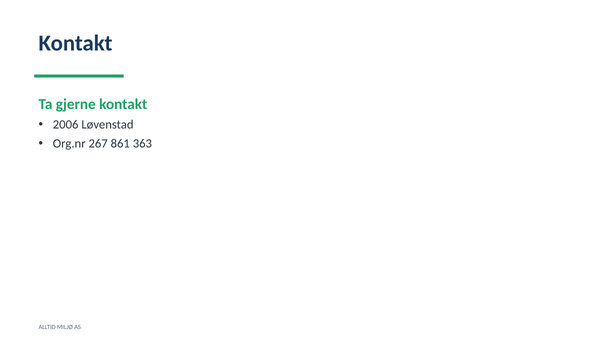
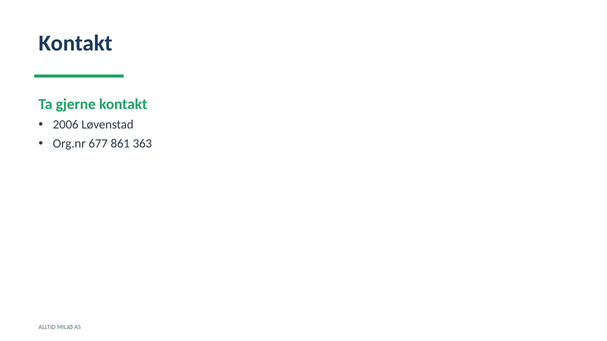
267: 267 -> 677
